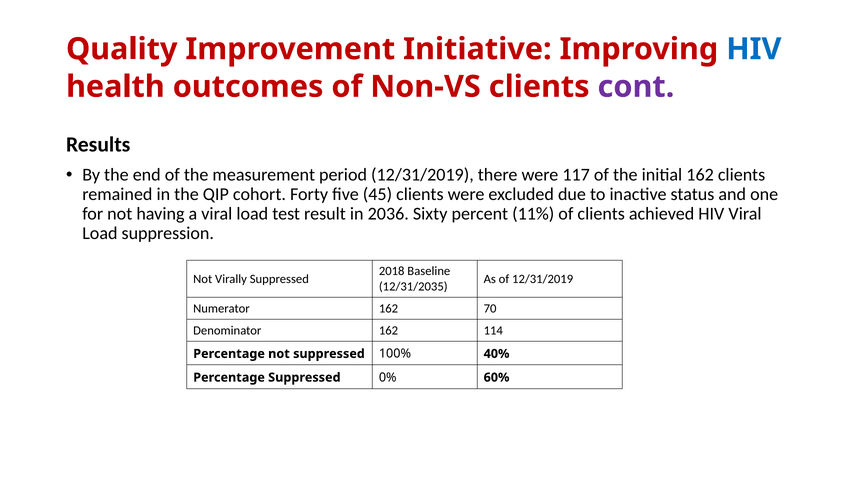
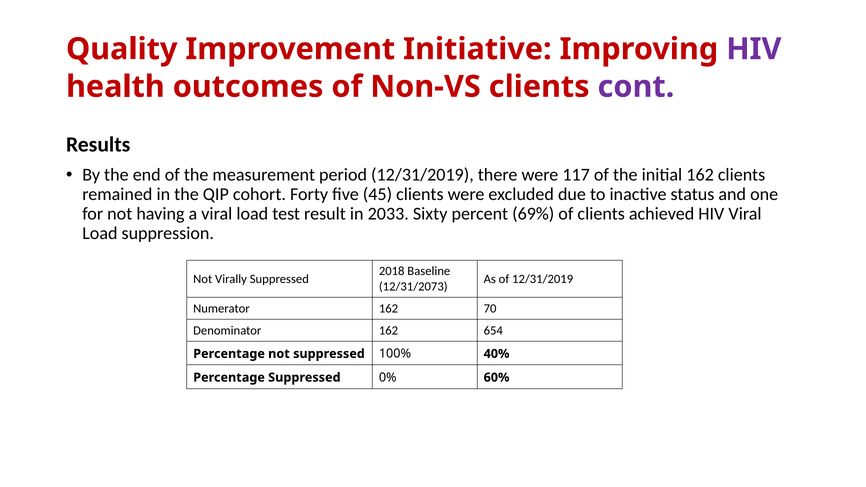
HIV at (754, 49) colour: blue -> purple
2036: 2036 -> 2033
11%: 11% -> 69%
12/31/2035: 12/31/2035 -> 12/31/2073
114: 114 -> 654
